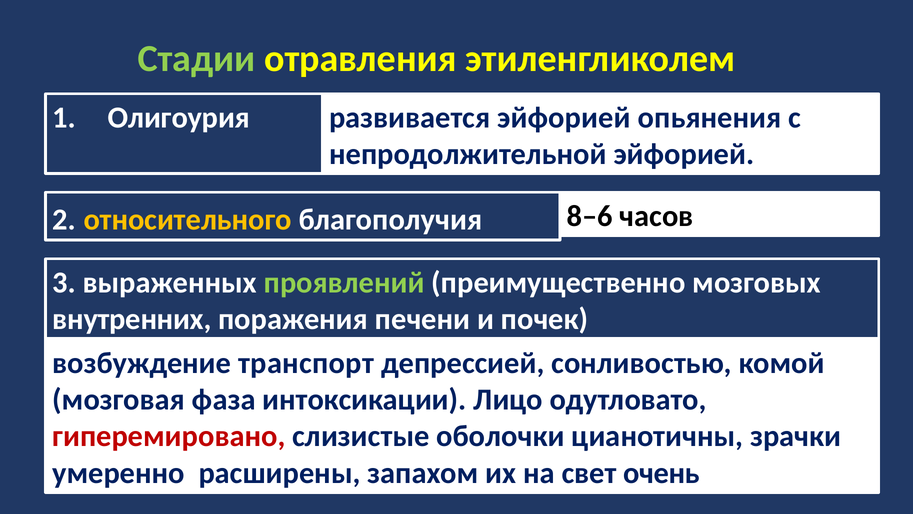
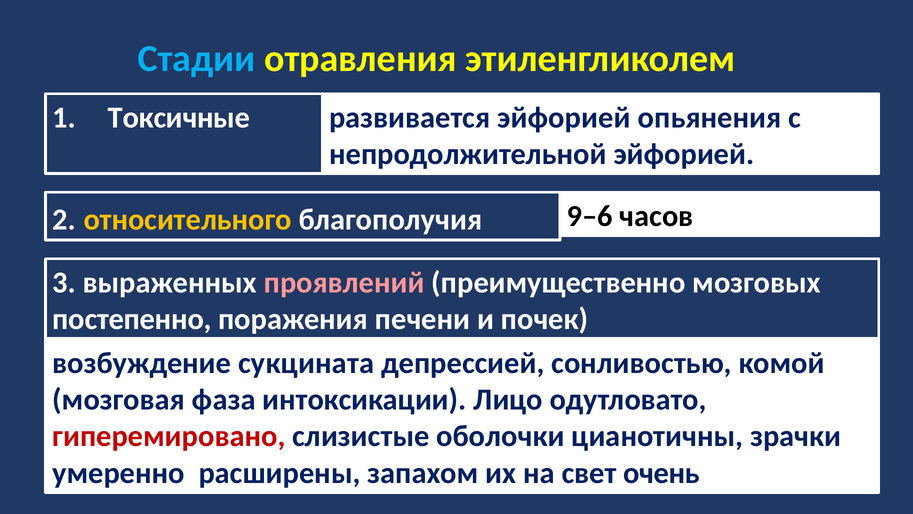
Стадии colour: light green -> light blue
Олигоурия: Олигоурия -> Токсичные
8–6: 8–6 -> 9–6
проявлений colour: light green -> pink
внутренних: внутренних -> постепенно
транспорт: транспорт -> сукцината
